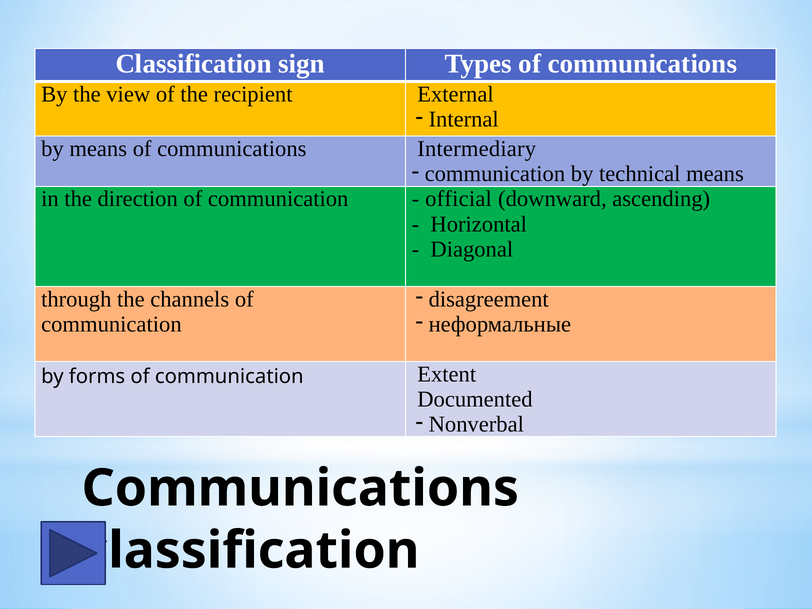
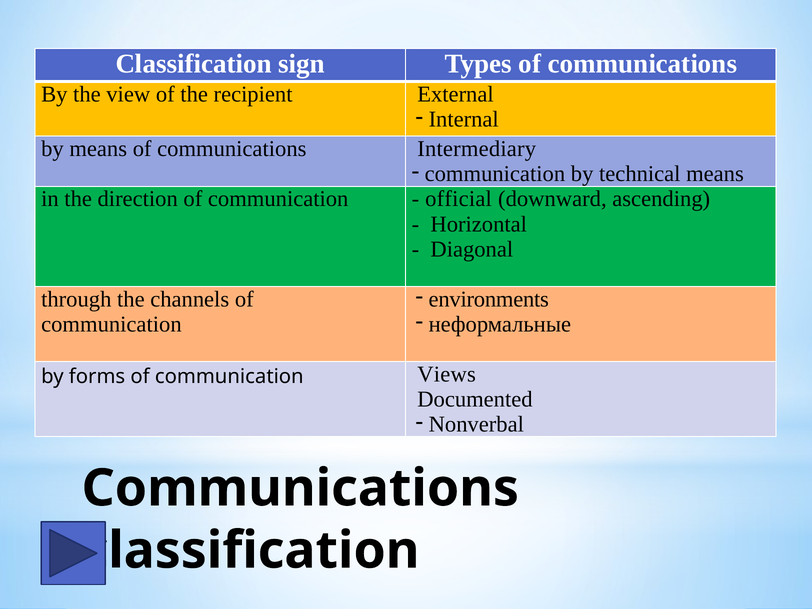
disagreement: disagreement -> environments
Extent: Extent -> Views
